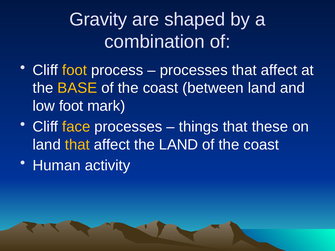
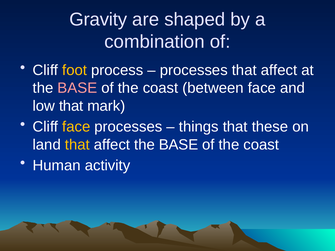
BASE at (77, 88) colour: yellow -> pink
between land: land -> face
low foot: foot -> that
affect the LAND: LAND -> BASE
